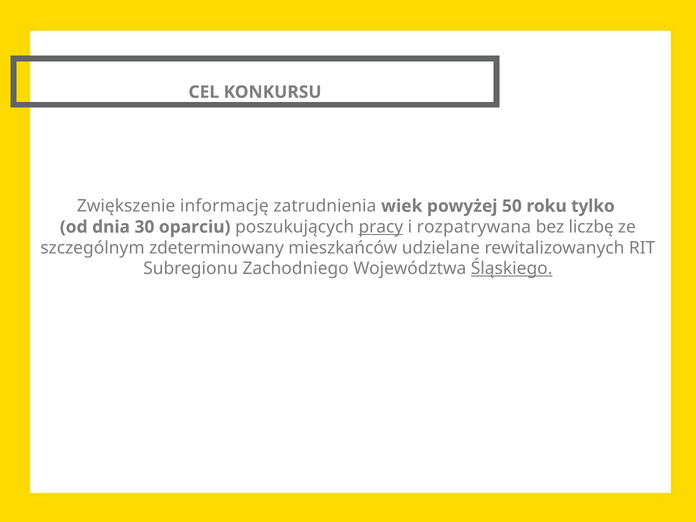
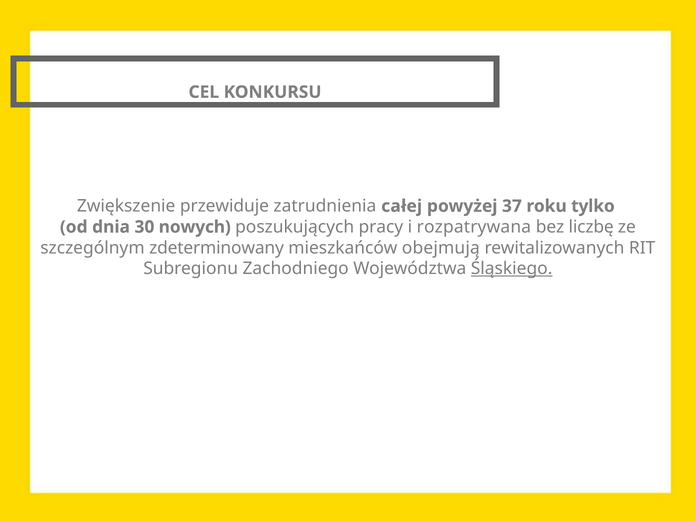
informację: informację -> przewiduje
wiek: wiek -> całej
50: 50 -> 37
oparciu: oparciu -> nowych
pracy underline: present -> none
udzielane: udzielane -> obejmują
